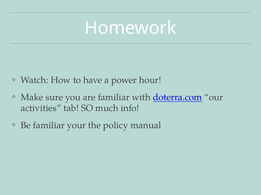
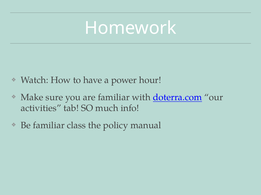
your: your -> class
